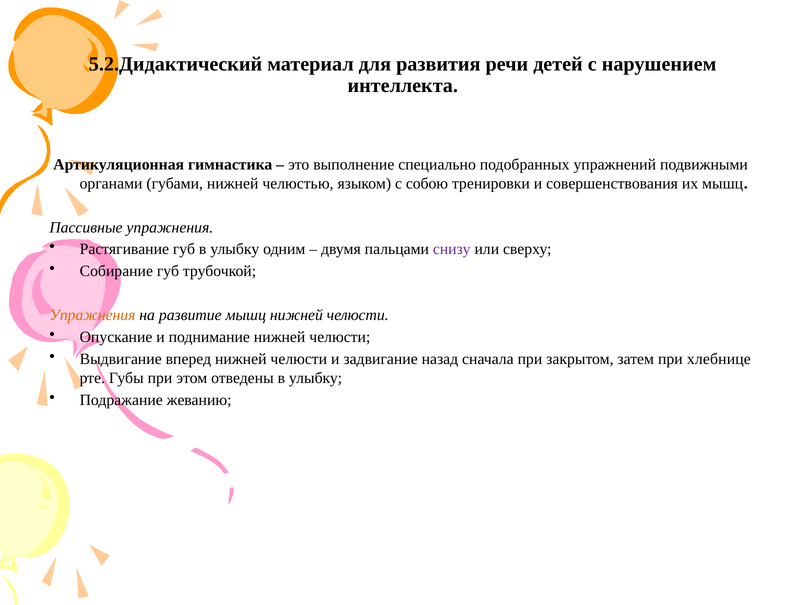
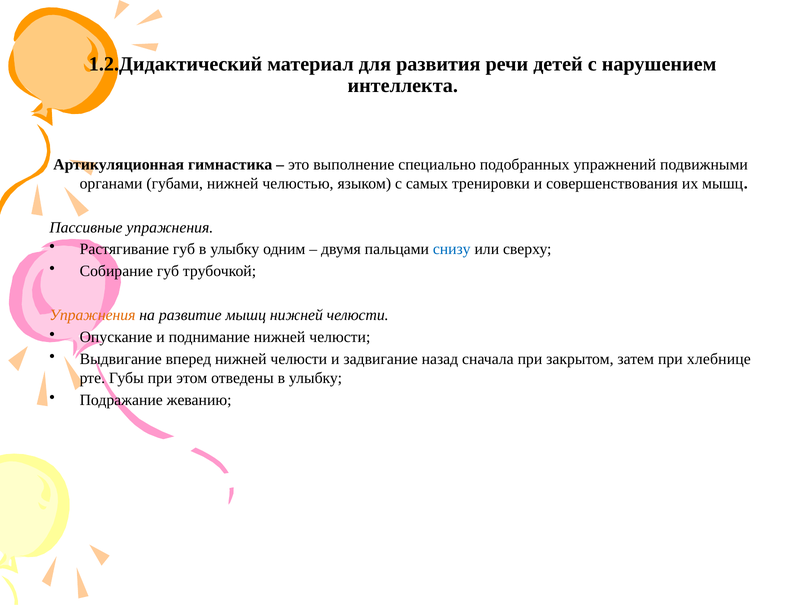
5.2.Дидактический: 5.2.Дидактический -> 1.2.Дидактический
собою: собою -> самых
снизу colour: purple -> blue
